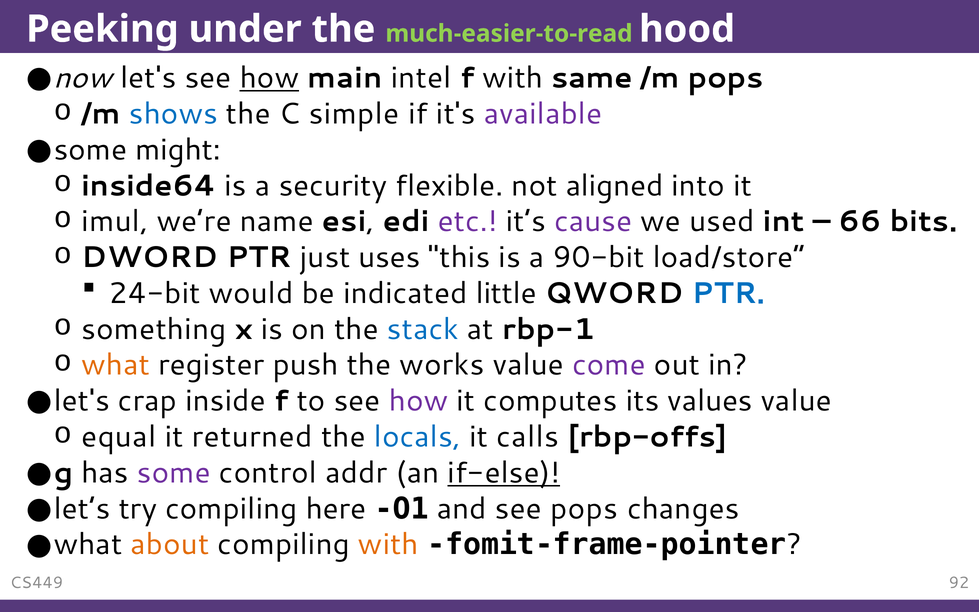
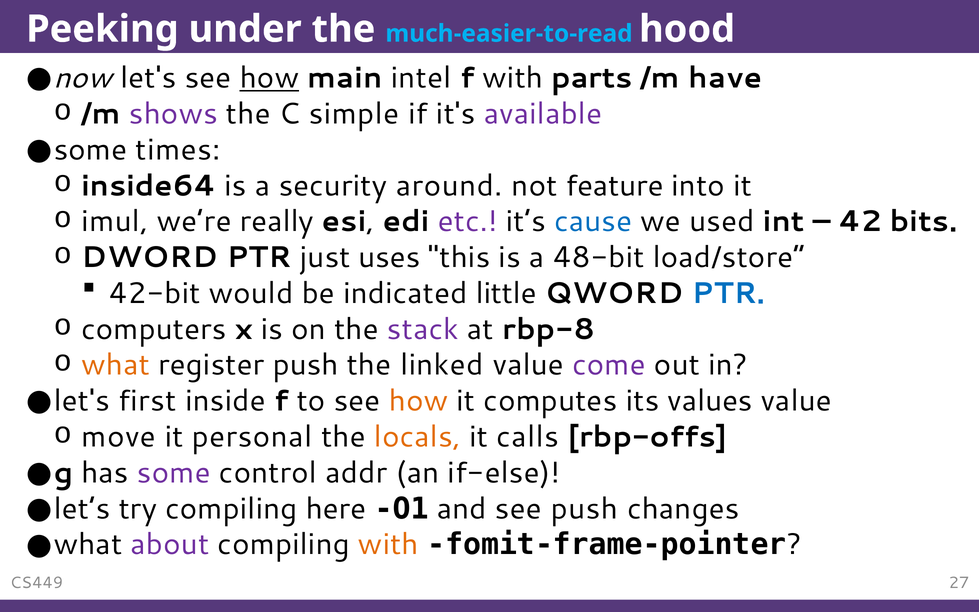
much-easier-to-read colour: light green -> light blue
same: same -> parts
/m pops: pops -> have
shows colour: blue -> purple
might: might -> times
flexible: flexible -> around
aligned: aligned -> feature
name: name -> really
cause colour: purple -> blue
66: 66 -> 42
90-bit: 90-bit -> 48-bit
24-bit: 24-bit -> 42-bit
something: something -> computers
stack colour: blue -> purple
rbp-1: rbp-1 -> rbp-8
works: works -> linked
crap: crap -> first
how at (418, 401) colour: purple -> orange
equal: equal -> move
returned: returned -> personal
locals colour: blue -> orange
if-else underline: present -> none
see pops: pops -> push
about colour: orange -> purple
92: 92 -> 27
